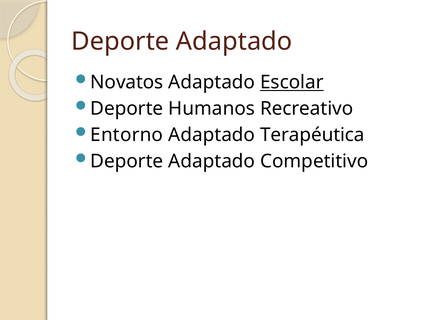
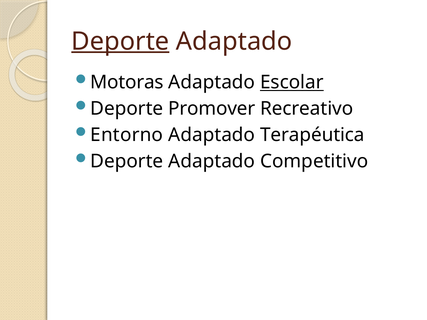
Deporte at (120, 41) underline: none -> present
Novatos: Novatos -> Motoras
Humanos: Humanos -> Promover
